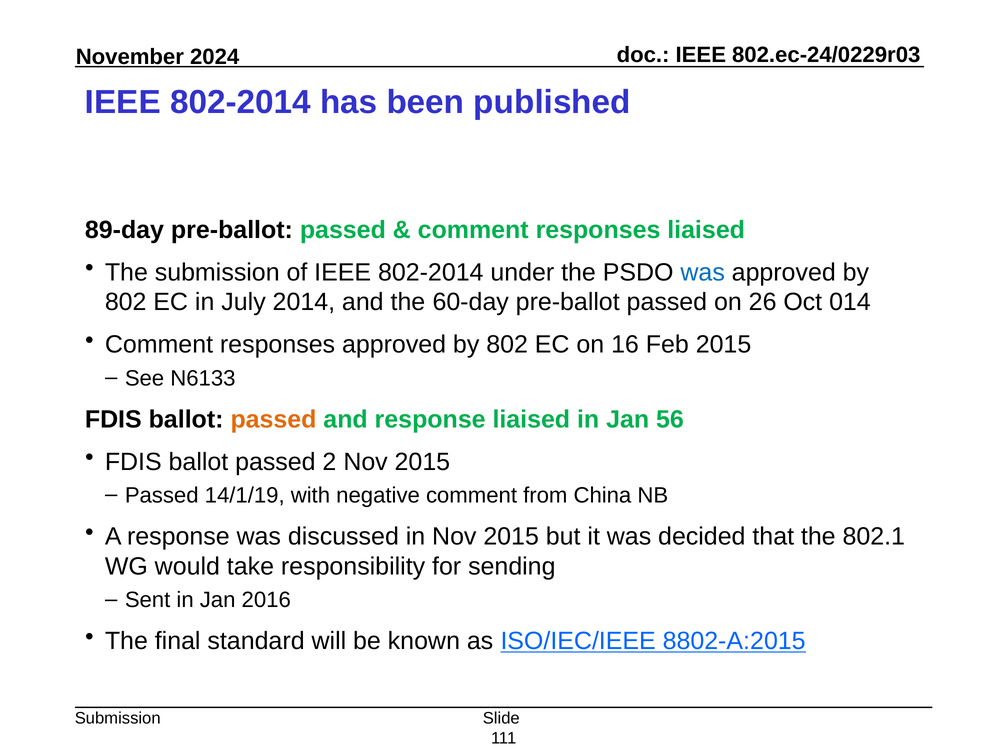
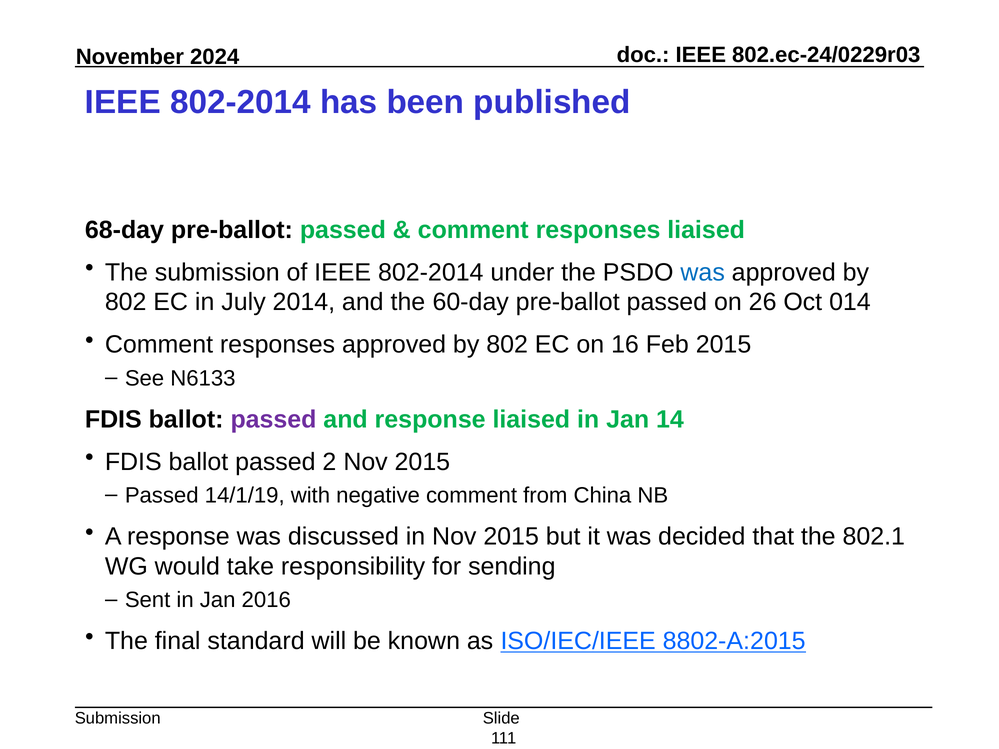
89-day: 89-day -> 68-day
passed at (273, 419) colour: orange -> purple
56: 56 -> 14
